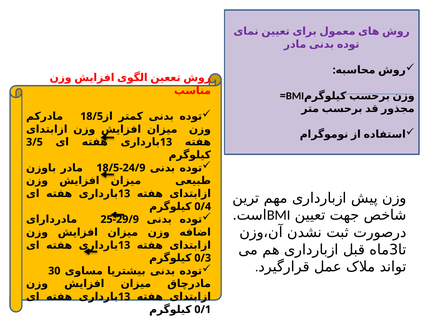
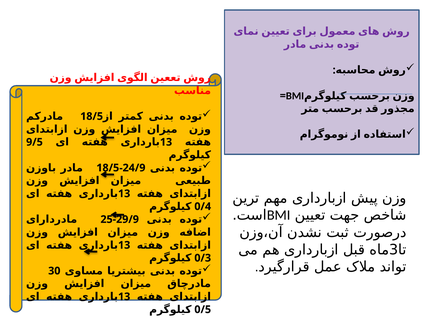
3/5: 3/5 -> 9/5
0/1: 0/1 -> 0/5
